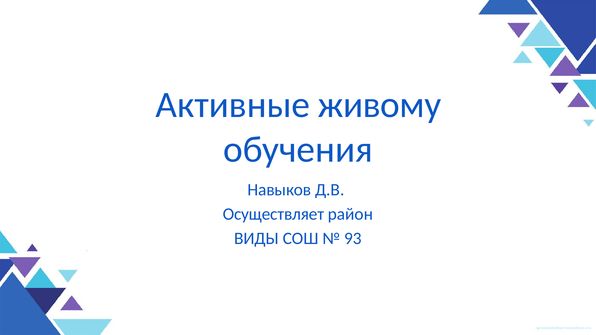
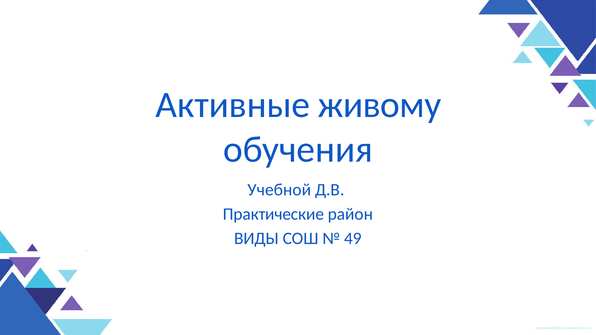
Навыков: Навыков -> Учебной
Осуществляет: Осуществляет -> Практические
93: 93 -> 49
